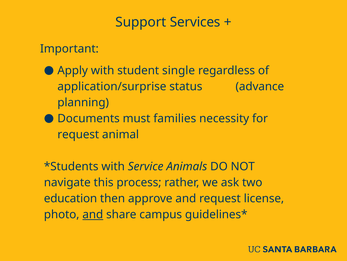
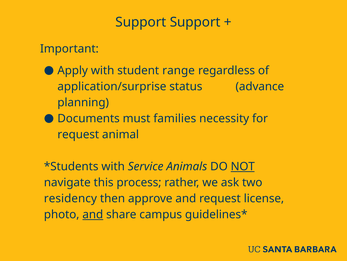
Support Services: Services -> Support
single: single -> range
NOT underline: none -> present
education: education -> residency
